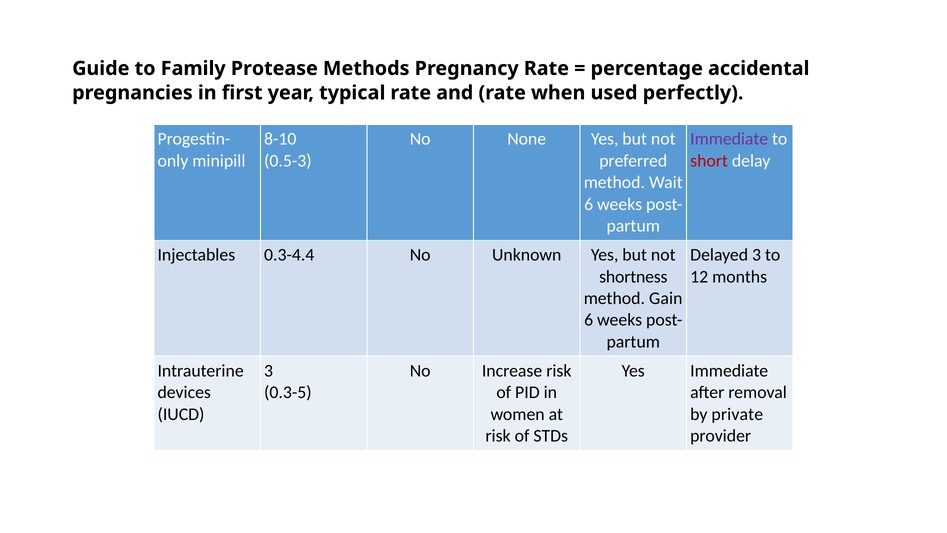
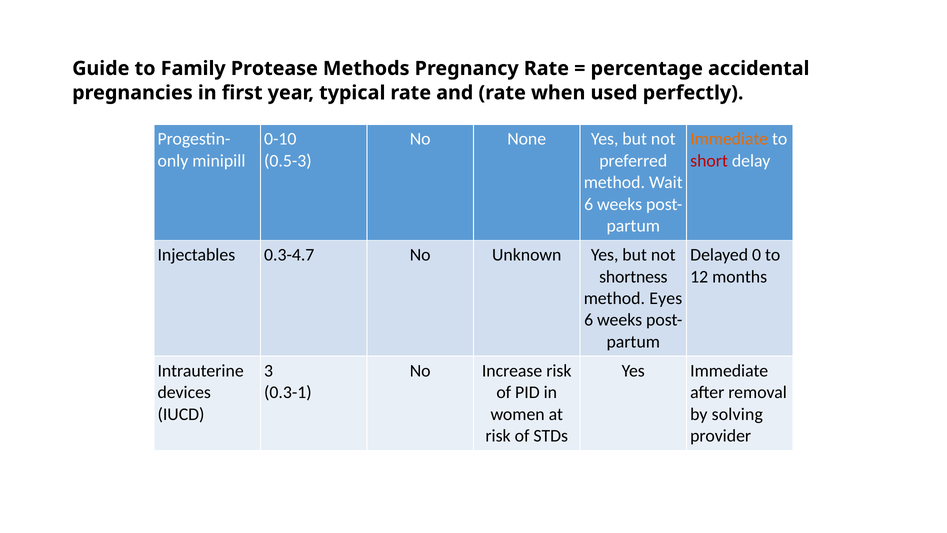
8-10: 8-10 -> 0-10
Immediate at (729, 139) colour: purple -> orange
0.3-4.4: 0.3-4.4 -> 0.3-4.7
Delayed 3: 3 -> 0
Gain: Gain -> Eyes
0.3-5: 0.3-5 -> 0.3-1
private: private -> solving
